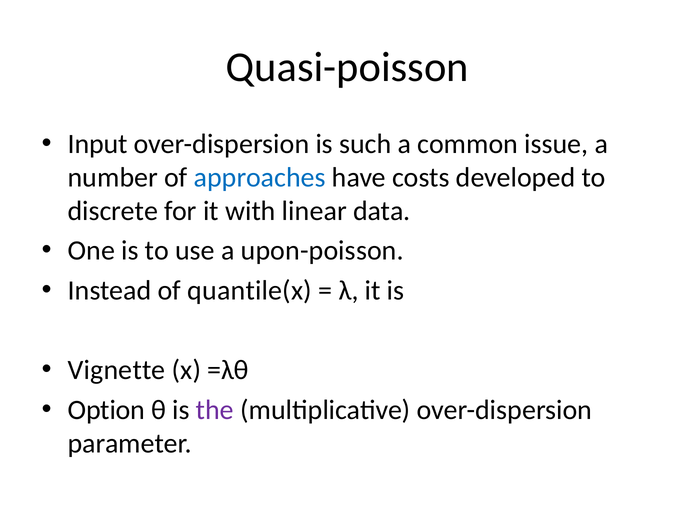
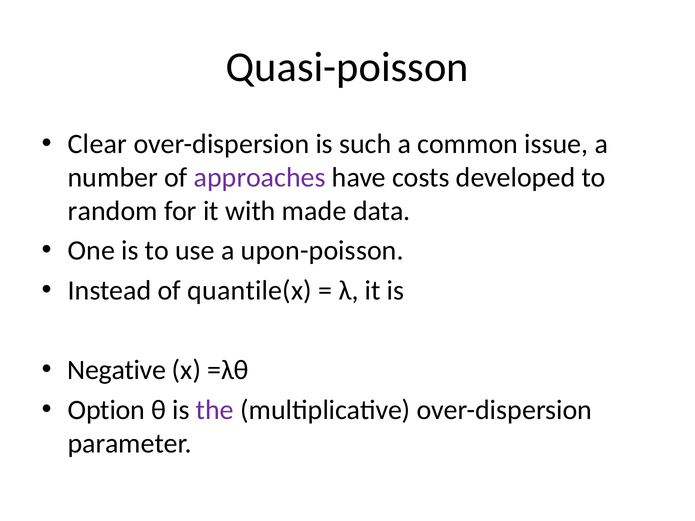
Input: Input -> Clear
approaches colour: blue -> purple
discrete: discrete -> random
linear: linear -> made
Vignette: Vignette -> Negative
